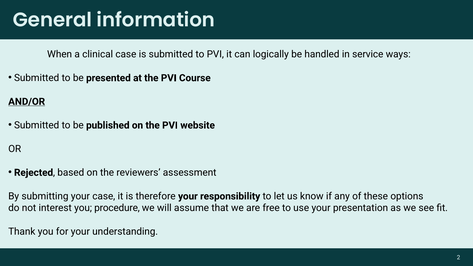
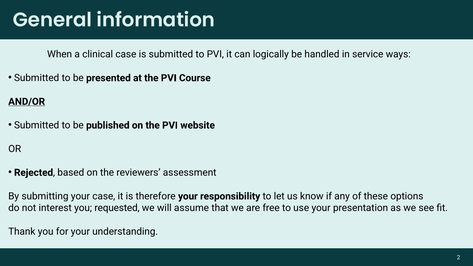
procedure: procedure -> requested
